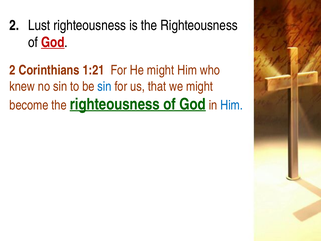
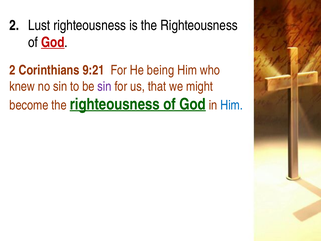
1:21: 1:21 -> 9:21
He might: might -> being
sin at (104, 86) colour: blue -> purple
